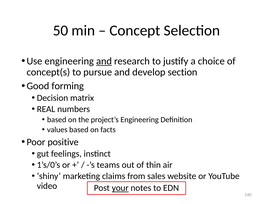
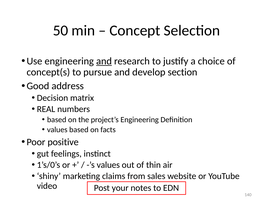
forming: forming -> address
-’s teams: teams -> values
your underline: present -> none
